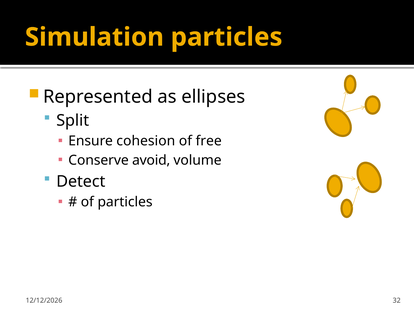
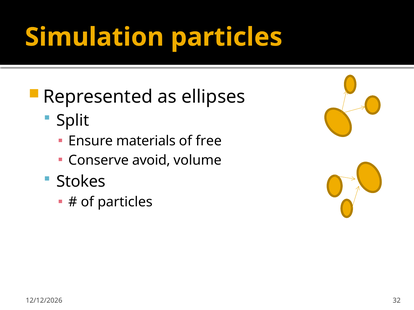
cohesion: cohesion -> materials
Detect: Detect -> Stokes
